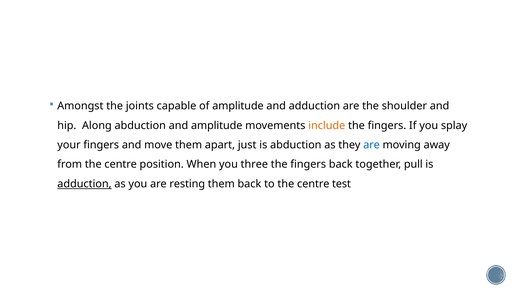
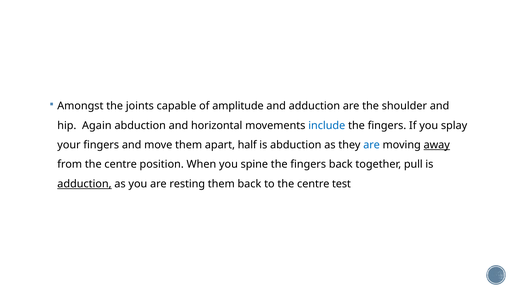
Along: Along -> Again
and amplitude: amplitude -> horizontal
include colour: orange -> blue
just: just -> half
away underline: none -> present
three: three -> spine
